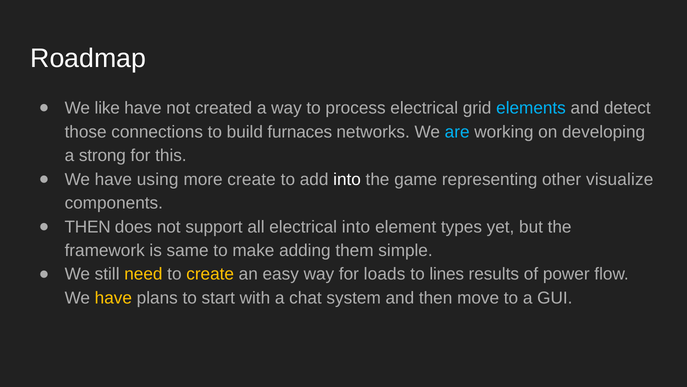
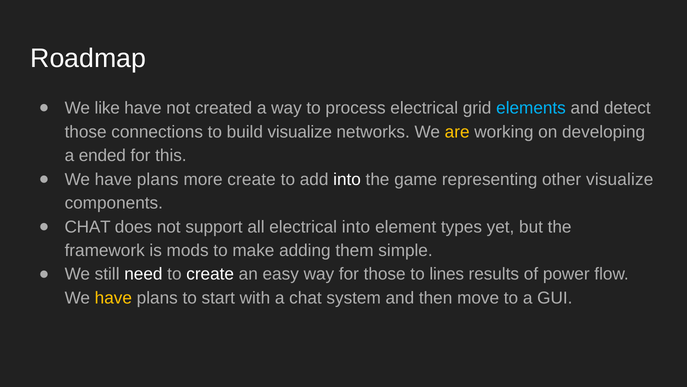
build furnaces: furnaces -> visualize
are colour: light blue -> yellow
strong: strong -> ended
using at (158, 179): using -> plans
THEN at (88, 227): THEN -> CHAT
same: same -> mods
need colour: yellow -> white
create at (210, 274) colour: yellow -> white
for loads: loads -> those
